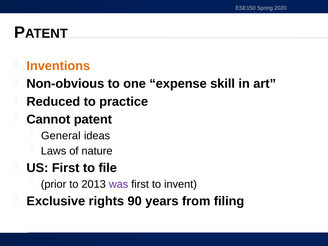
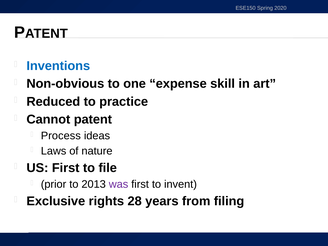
Inventions colour: orange -> blue
General: General -> Process
90: 90 -> 28
